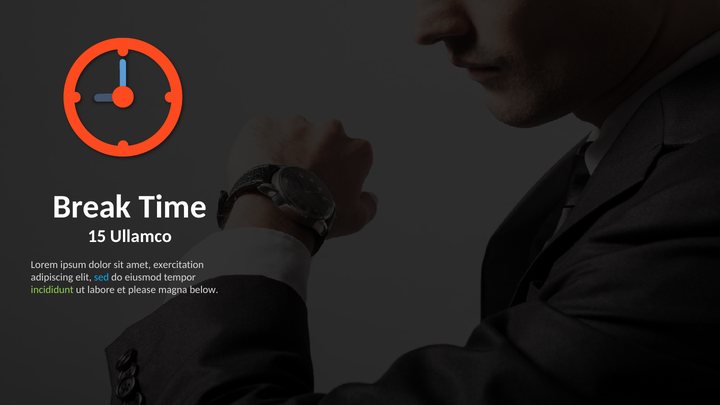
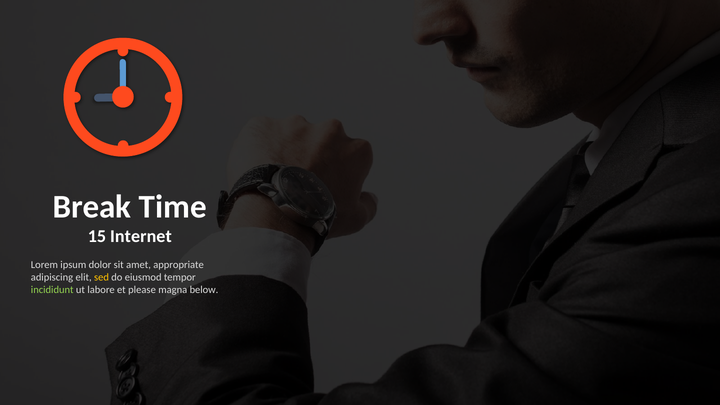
Ullamco: Ullamco -> Internet
exercitation: exercitation -> appropriate
sed colour: light blue -> yellow
